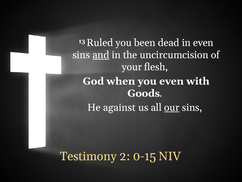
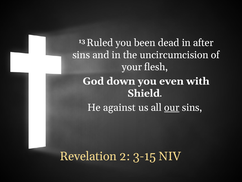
in even: even -> after
and underline: present -> none
when: when -> down
Goods: Goods -> Shield
Testimony: Testimony -> Revelation
0-15: 0-15 -> 3-15
